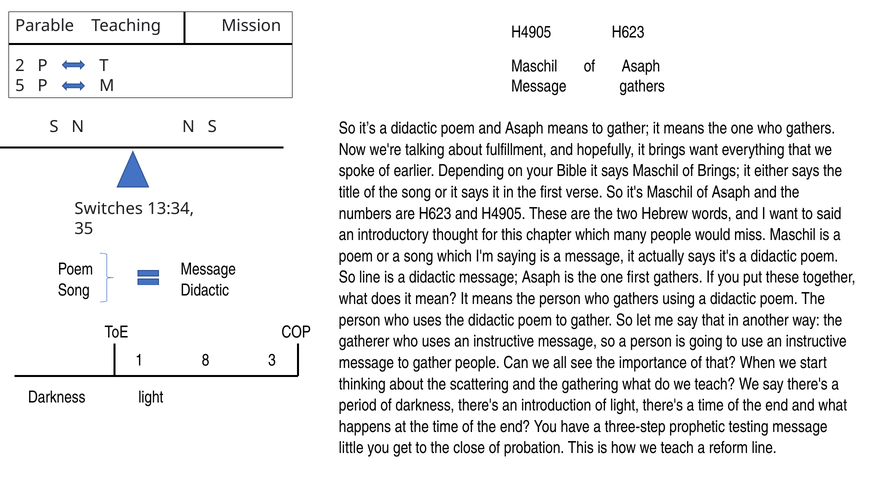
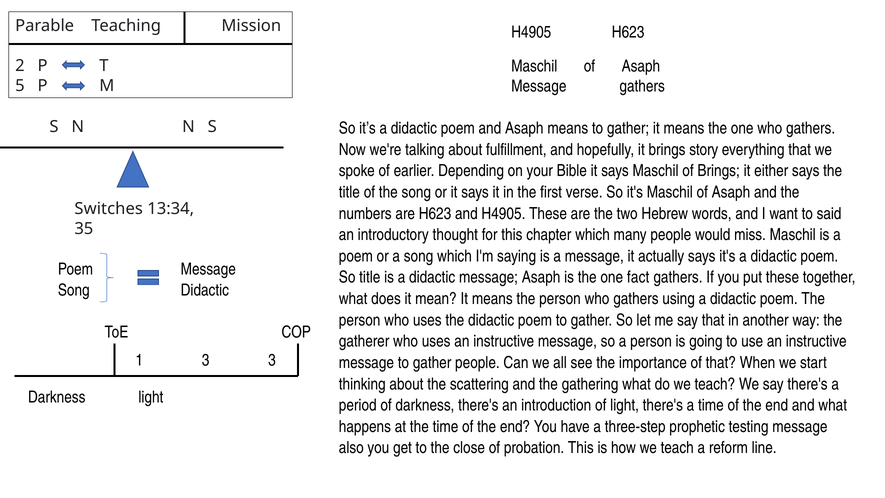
brings want: want -> story
So line: line -> title
one first: first -> fact
1 8: 8 -> 3
little: little -> also
